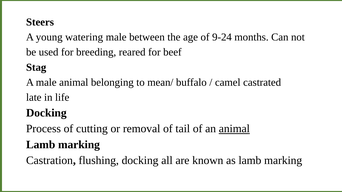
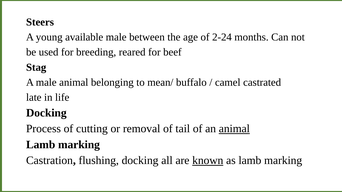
watering: watering -> available
9-24: 9-24 -> 2-24
known underline: none -> present
